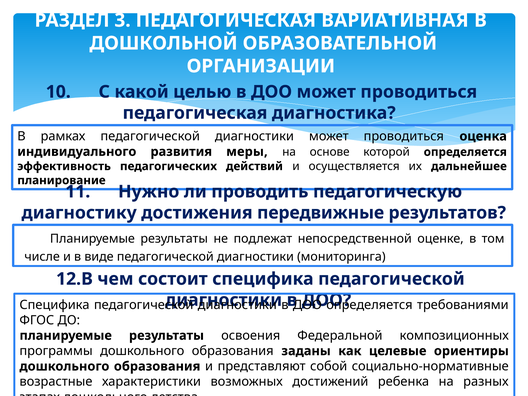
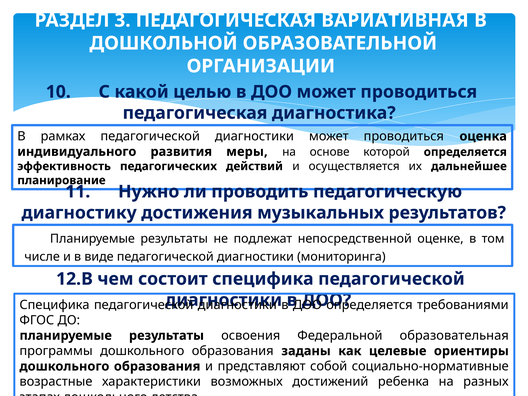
передвижные: передвижные -> музыкальных
композиционных: композиционных -> образовательная
